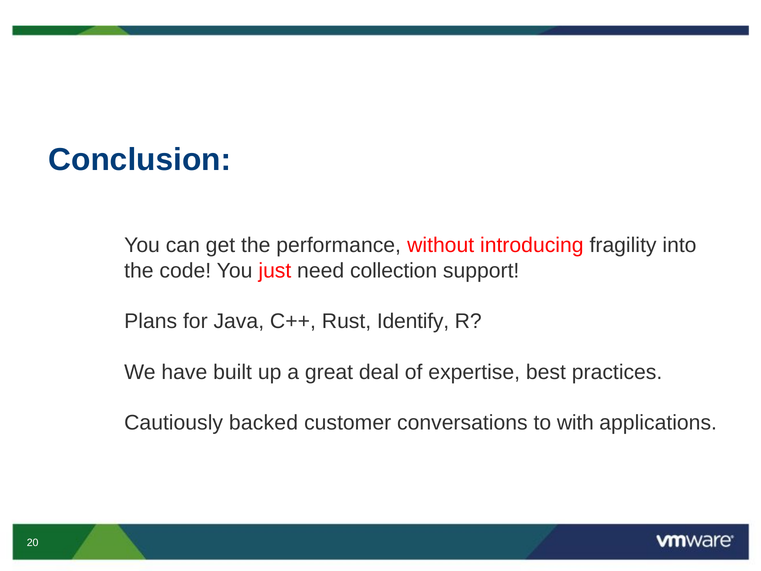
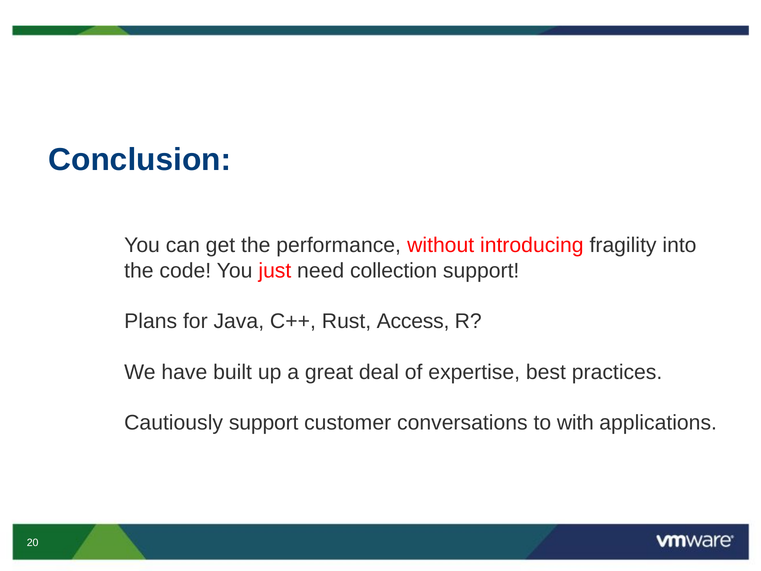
Identify: Identify -> Access
Cautiously backed: backed -> support
